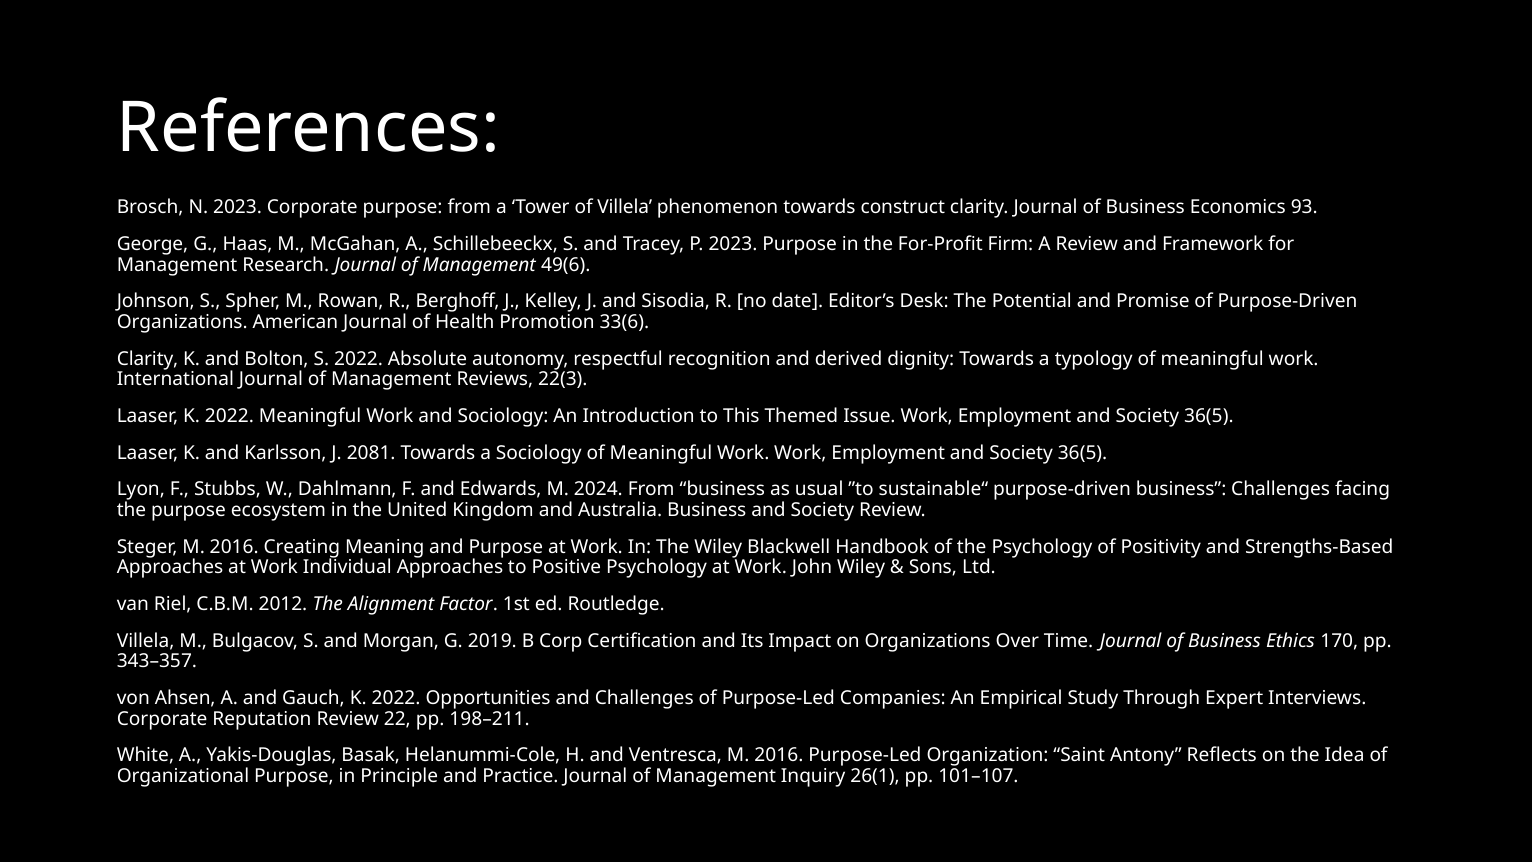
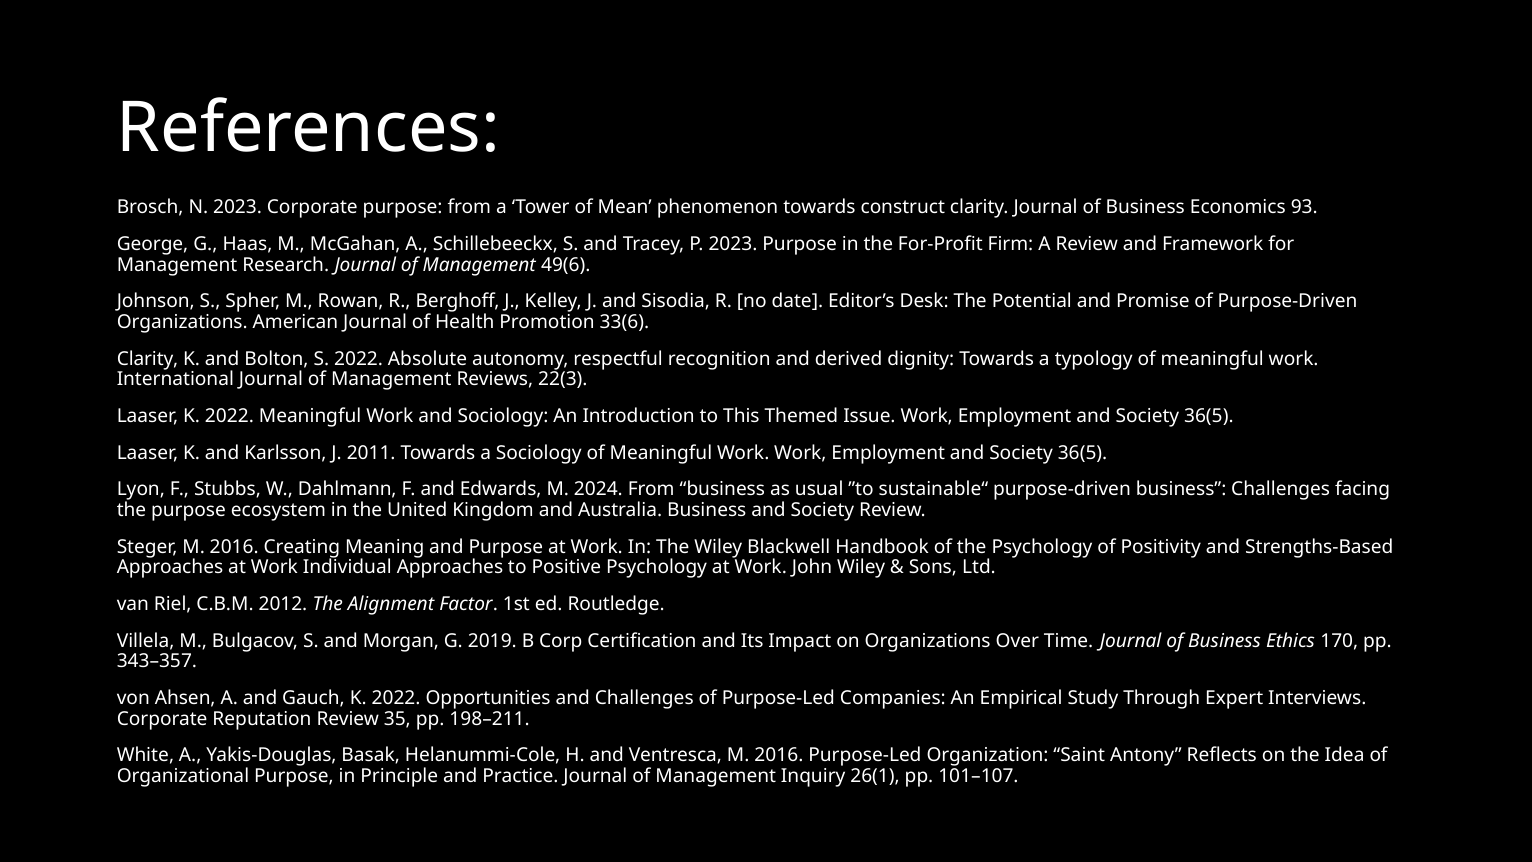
of Villela: Villela -> Mean
2081: 2081 -> 2011
22: 22 -> 35
